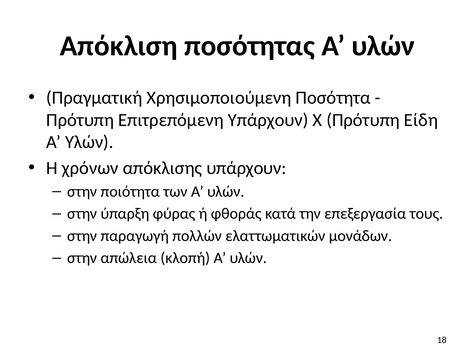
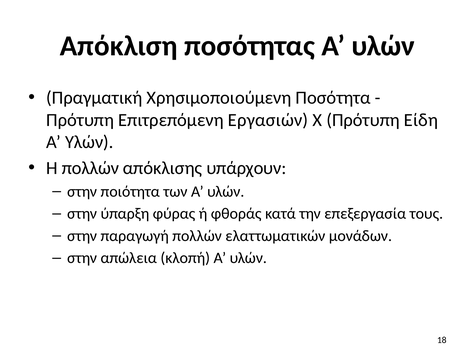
Επιτρεπόμενη Υπάρχουν: Υπάρχουν -> Εργασιών
Η χρόνων: χρόνων -> πολλών
